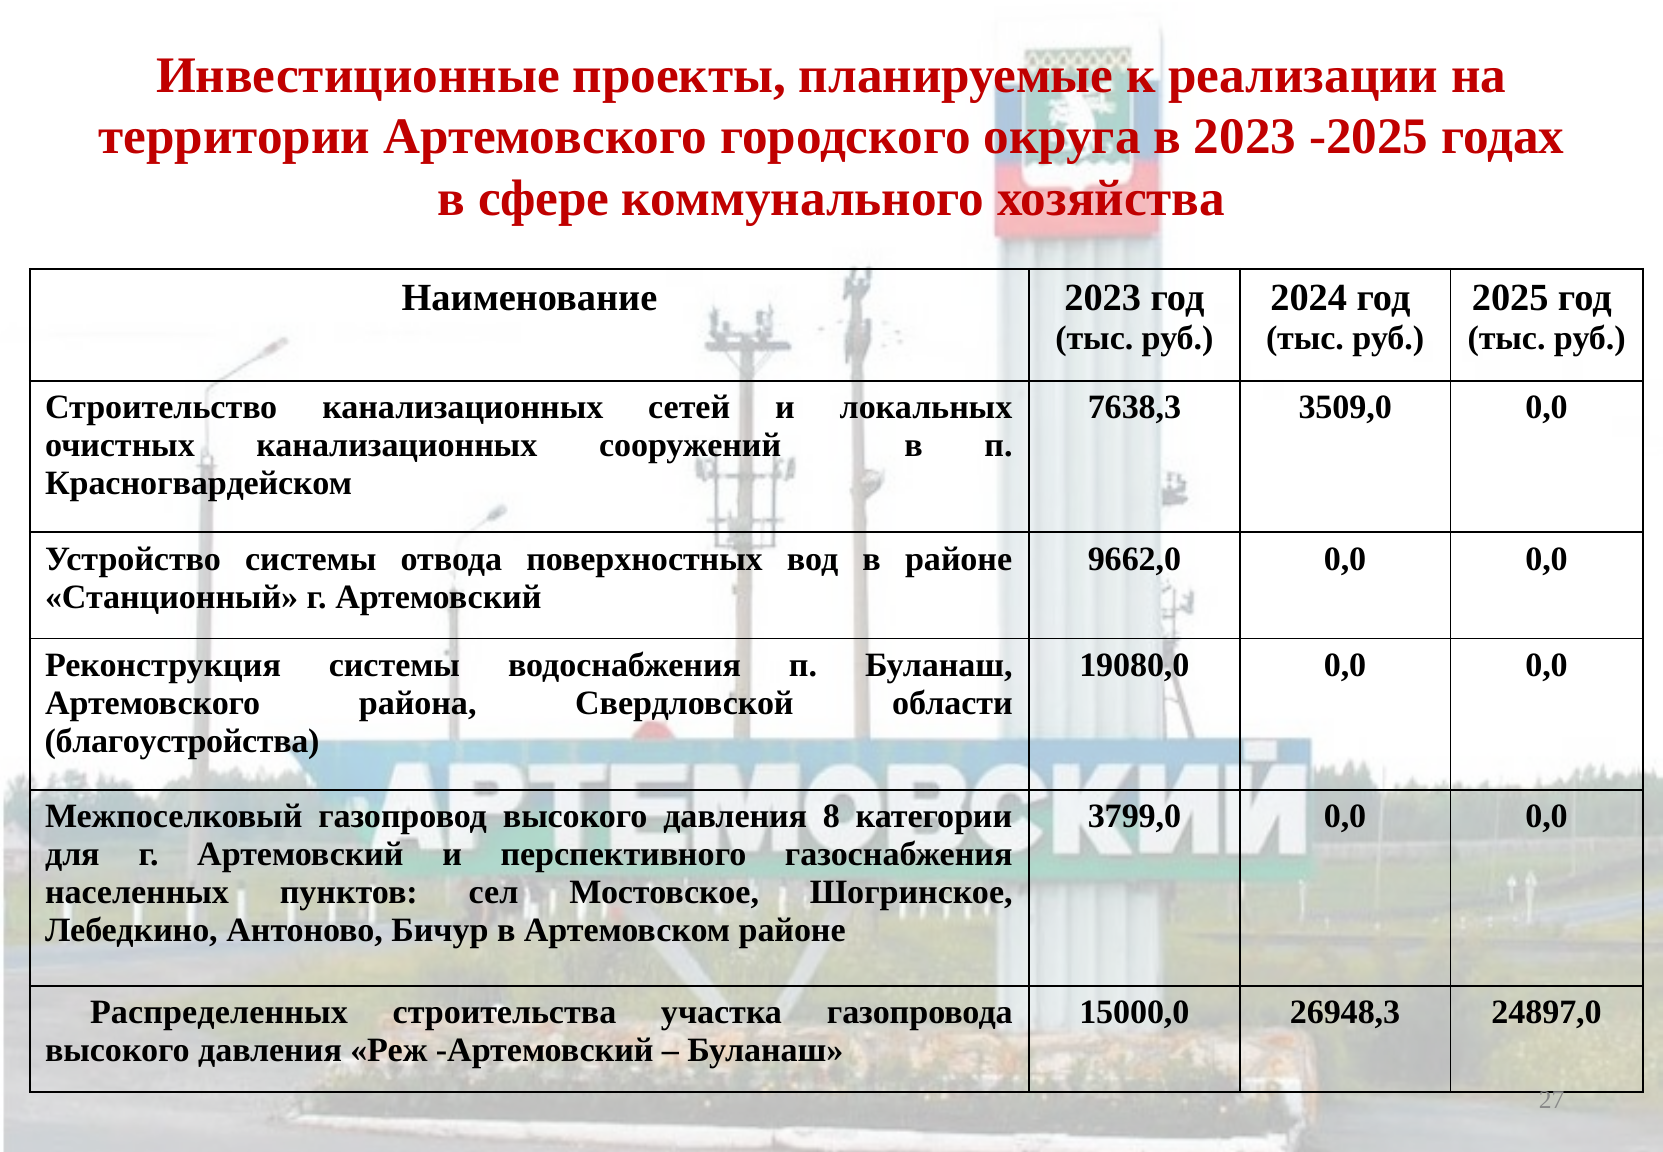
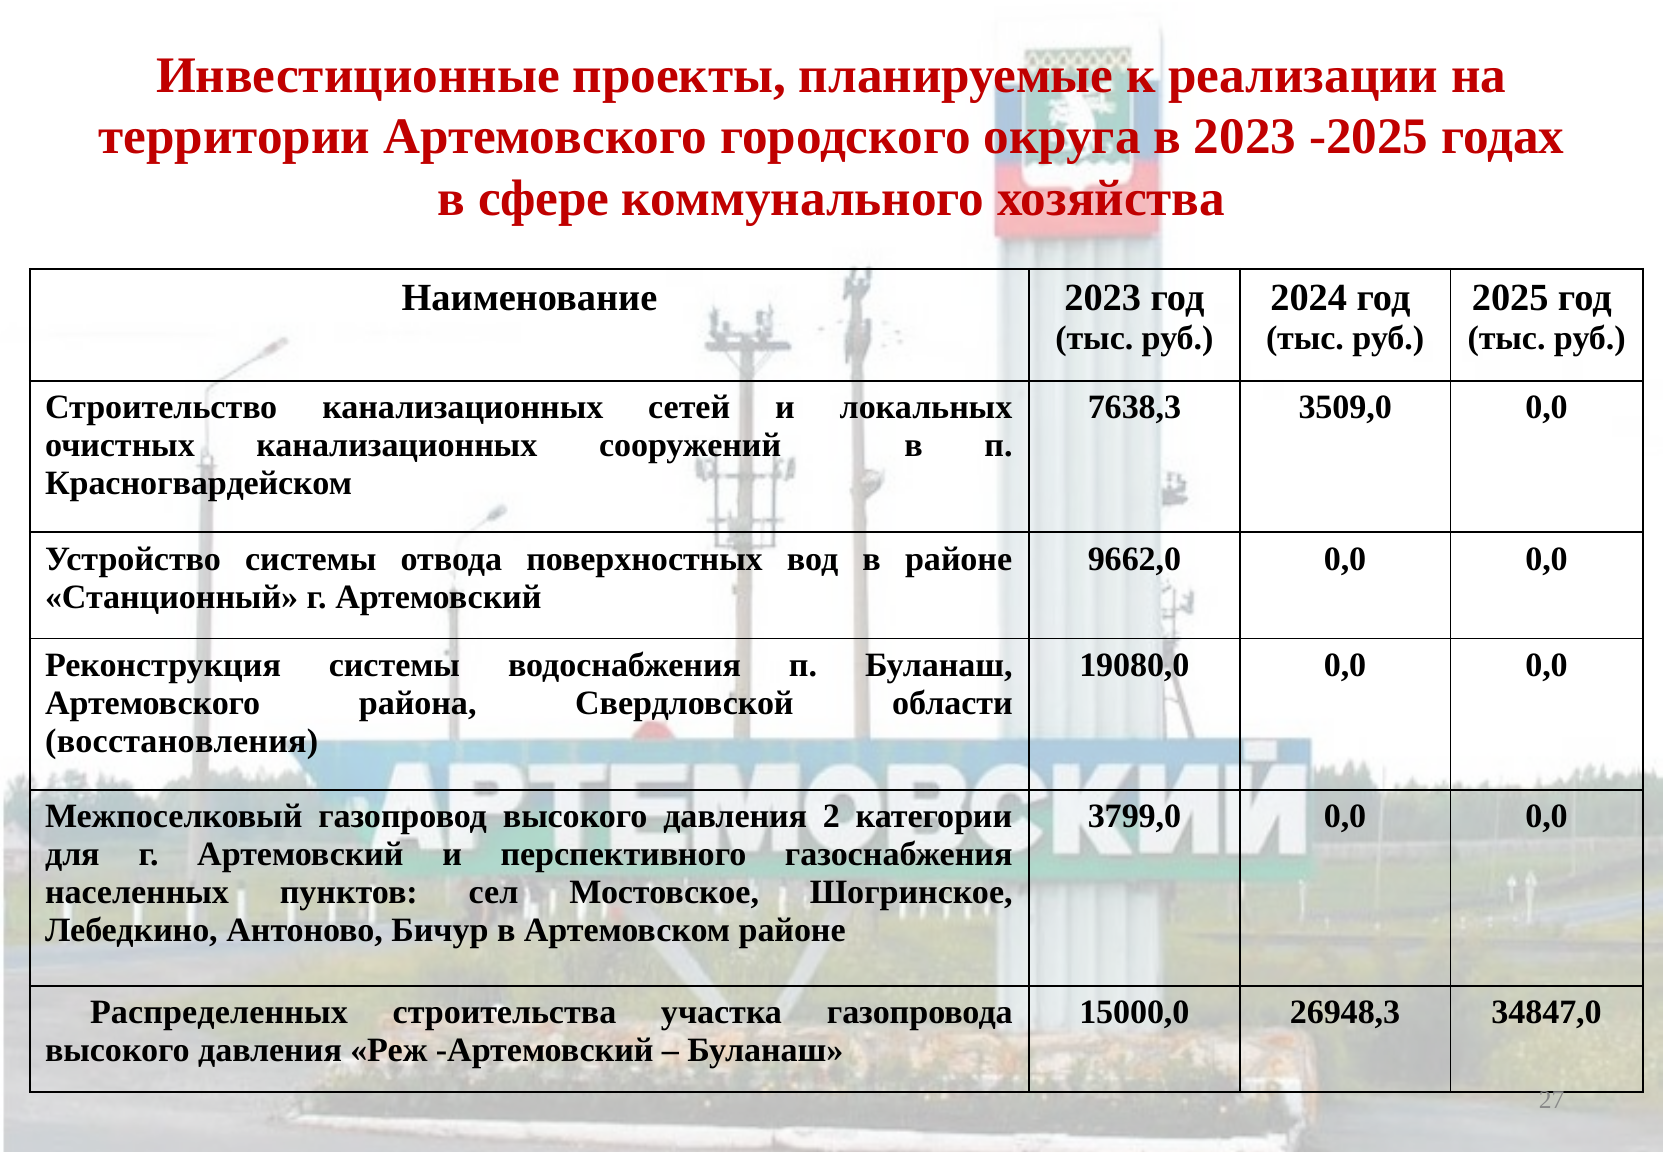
благоустройства: благоустройства -> восстановления
8: 8 -> 2
24897,0: 24897,0 -> 34847,0
